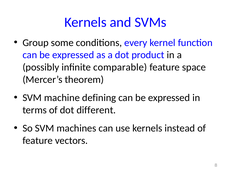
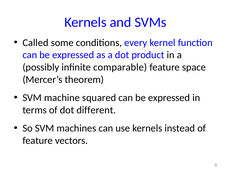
Group: Group -> Called
defining: defining -> squared
